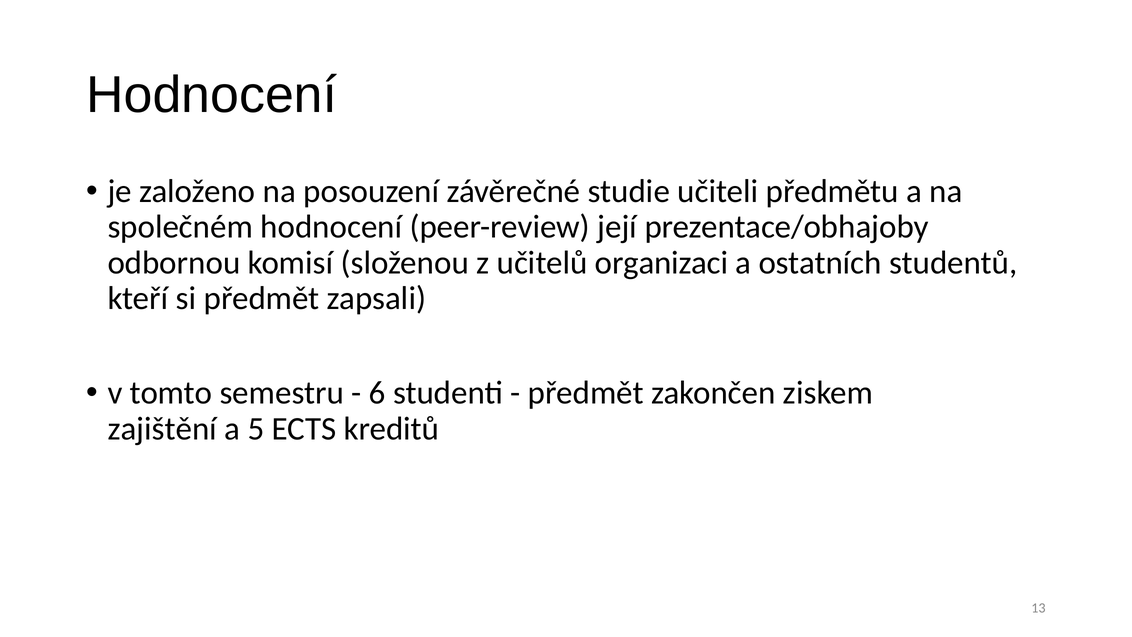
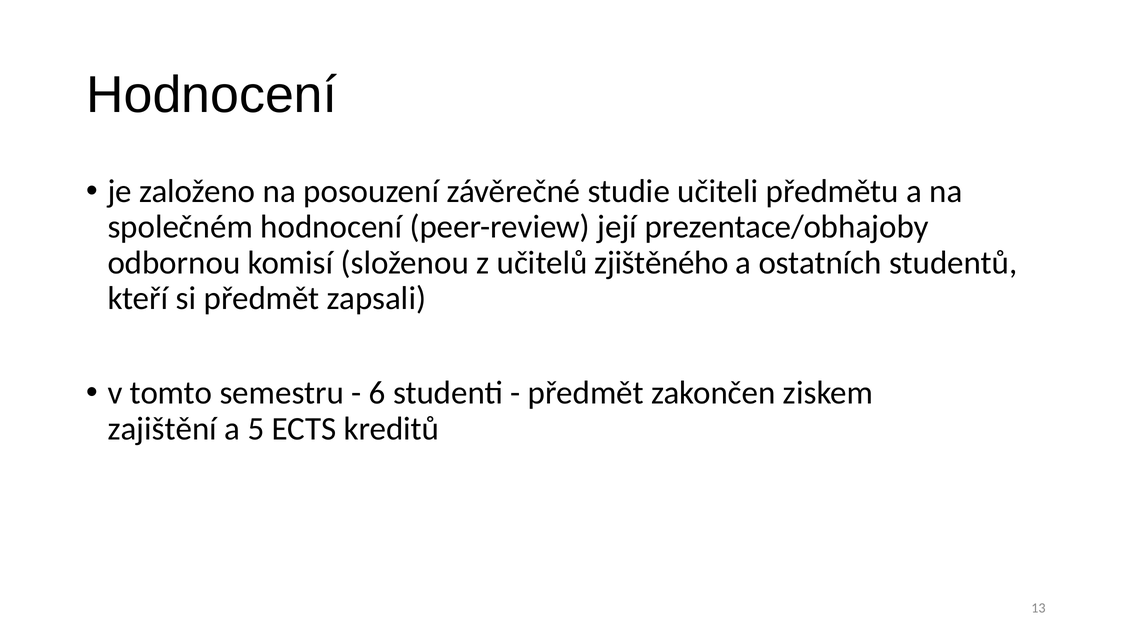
organizaci: organizaci -> zjištěného
